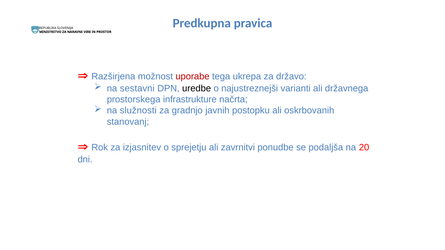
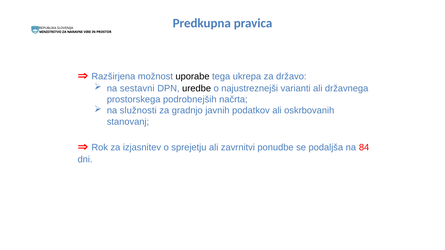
uporabe colour: red -> black
infrastrukture: infrastrukture -> podrobnejših
postopku: postopku -> podatkov
20: 20 -> 84
